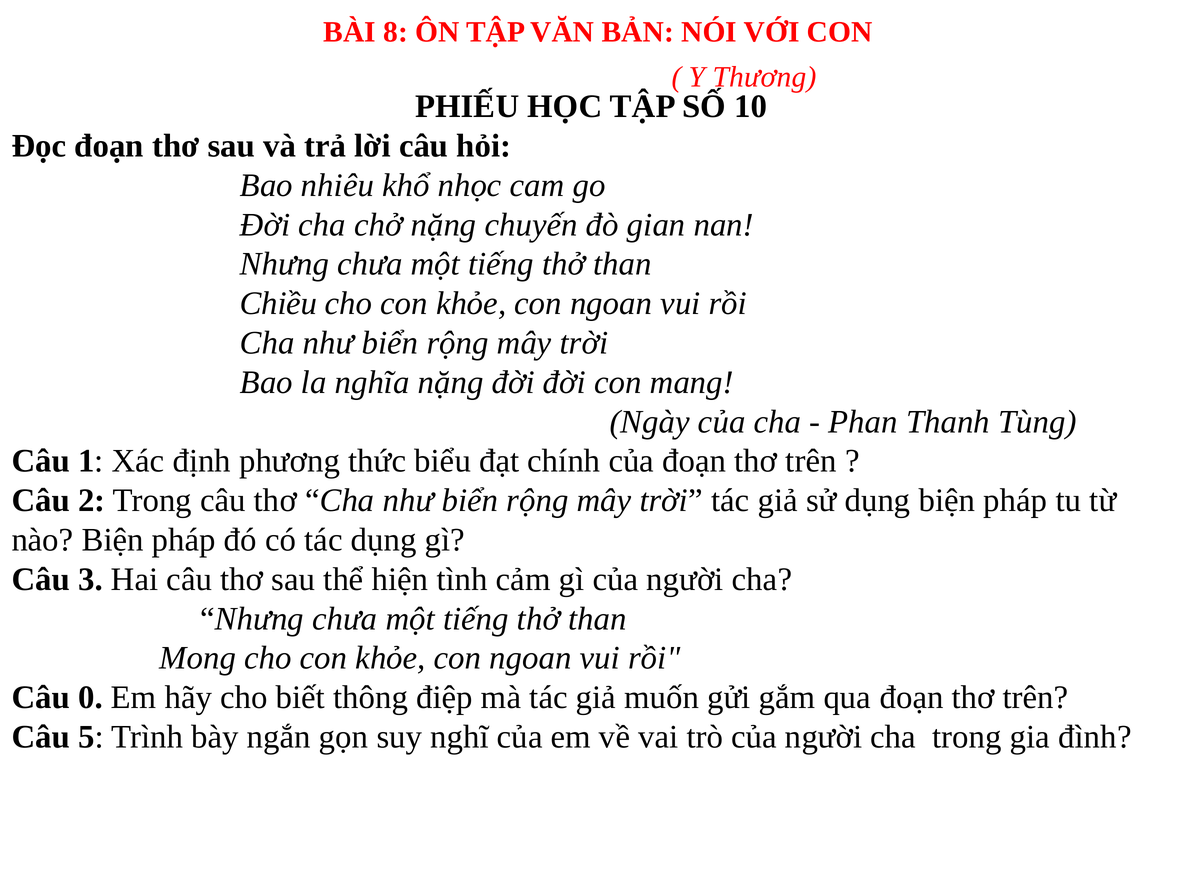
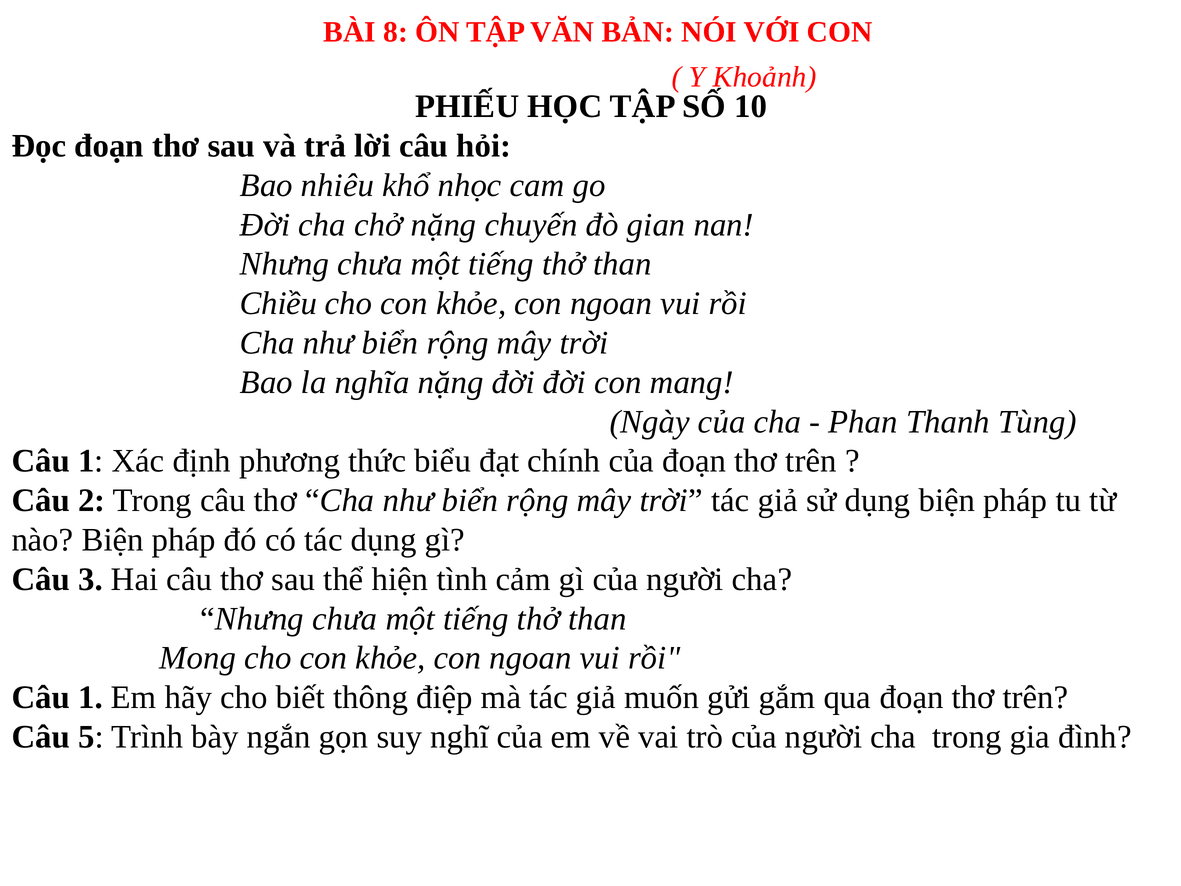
Thương: Thương -> Khoảnh
0 at (90, 697): 0 -> 1
